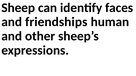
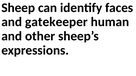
friendships: friendships -> gatekeeper
